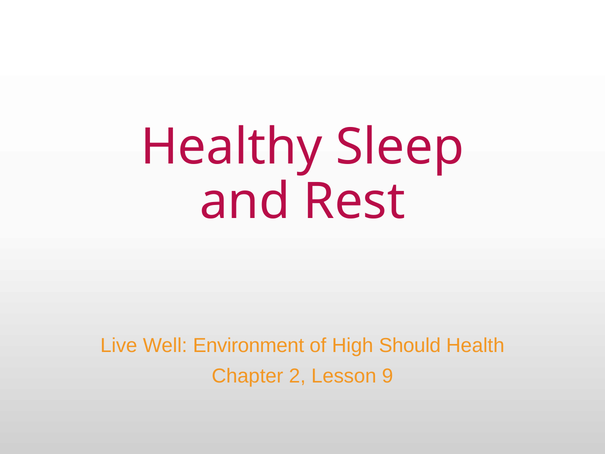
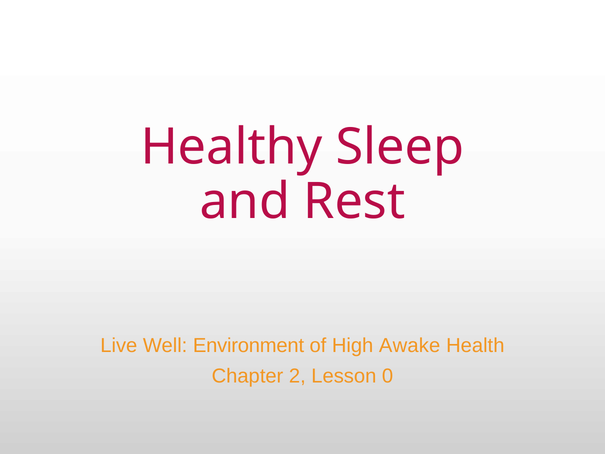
Should: Should -> Awake
9: 9 -> 0
